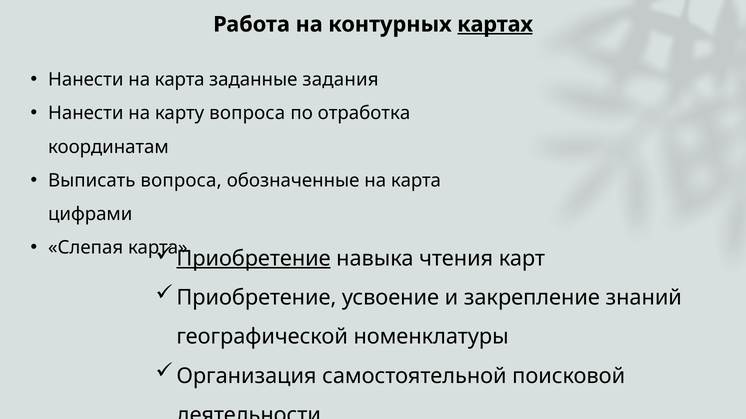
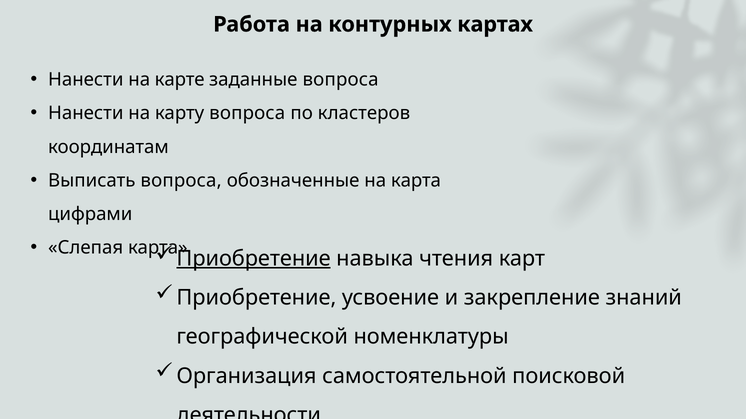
картах underline: present -> none
Нанести на карта: карта -> карте
заданные задания: задания -> вопроса
отработка: отработка -> кластеров
